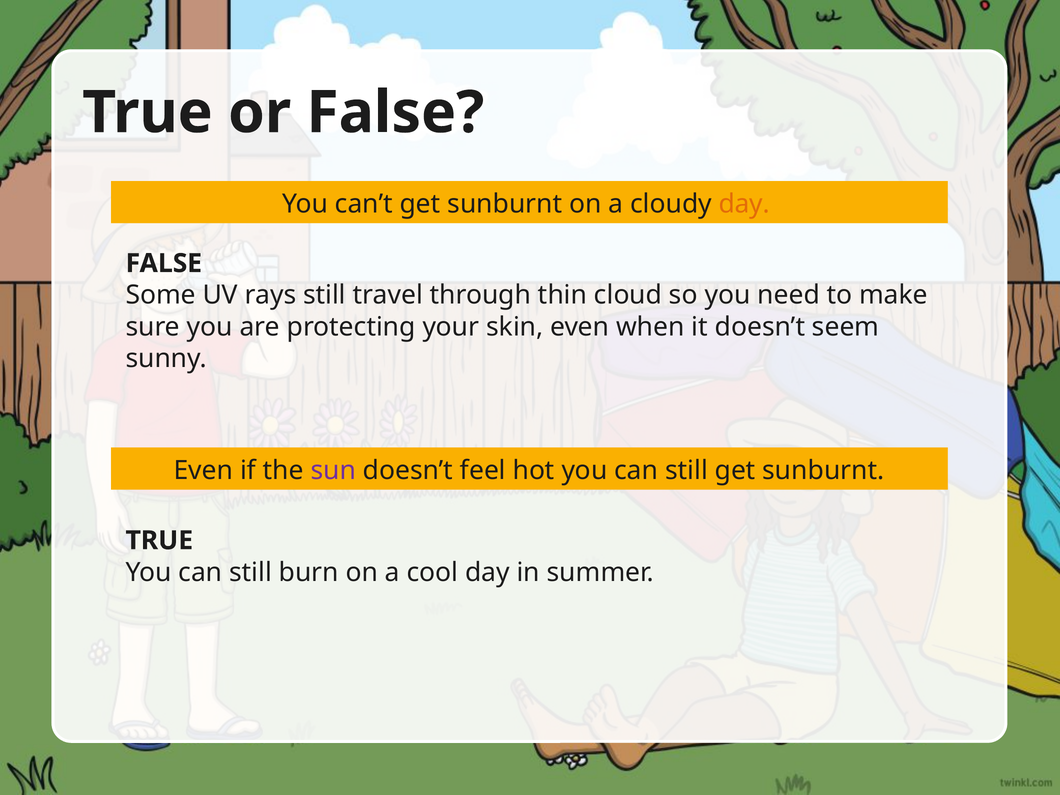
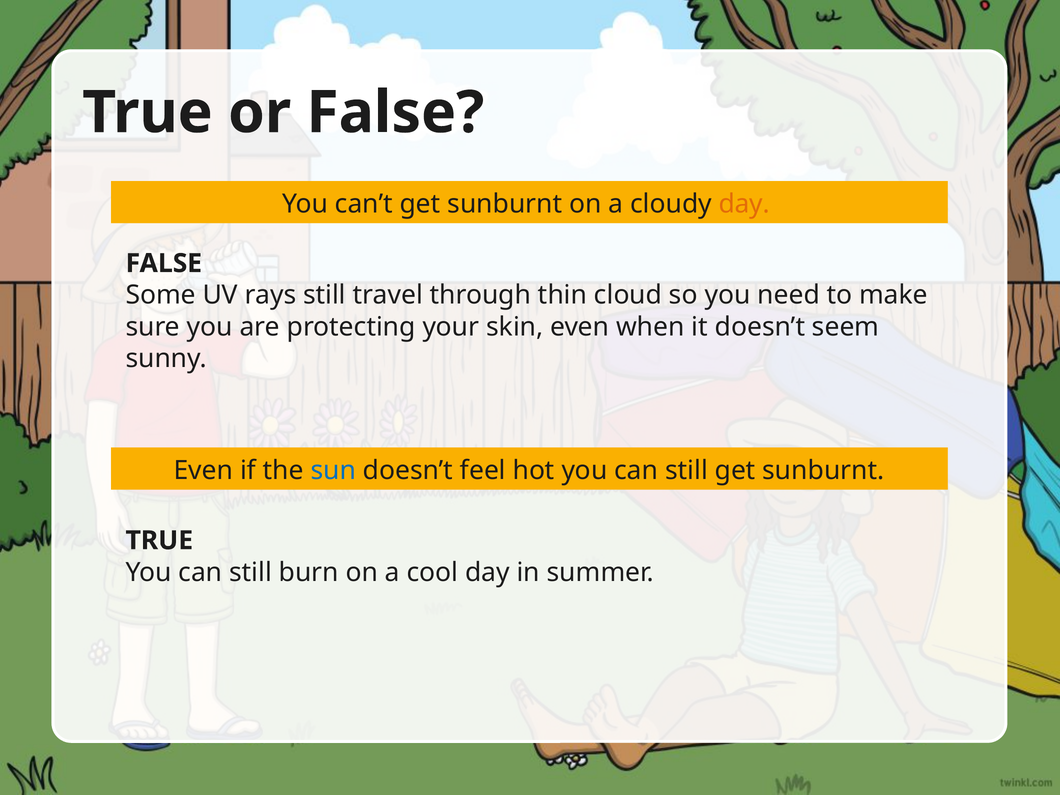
sun colour: purple -> blue
